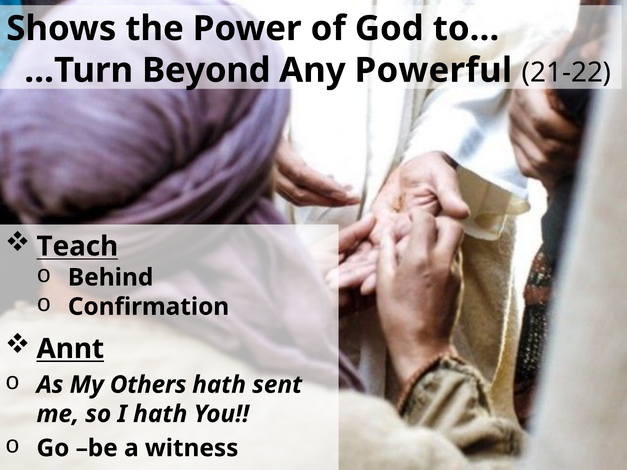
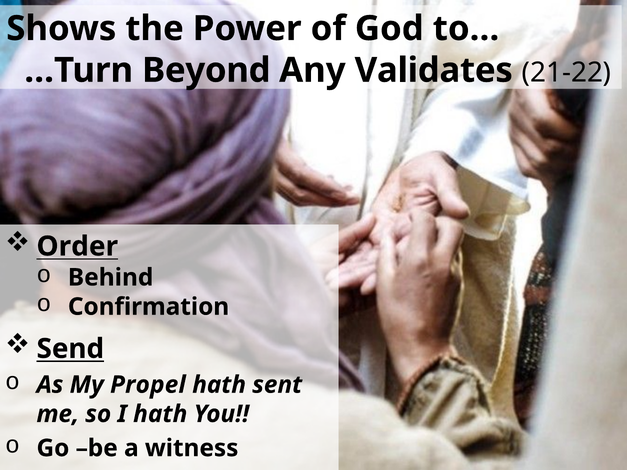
Powerful: Powerful -> Validates
Teach: Teach -> Order
Annt: Annt -> Send
Others: Others -> Propel
